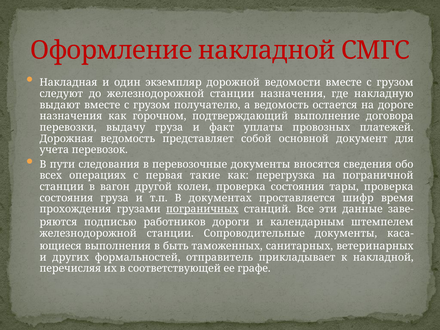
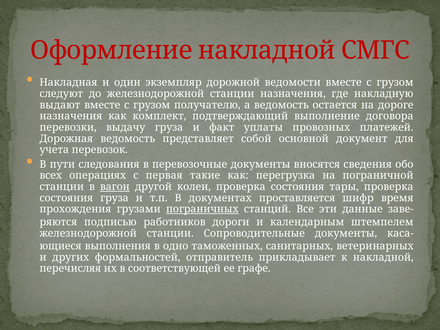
горочном: горочном -> комплект
вагон underline: none -> present
быть: быть -> одно
